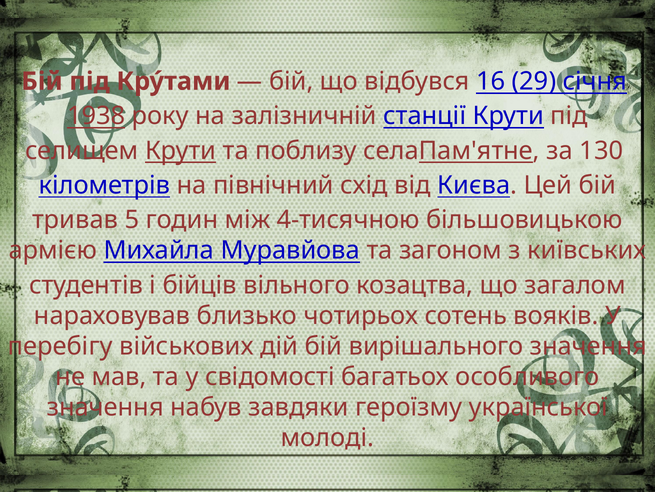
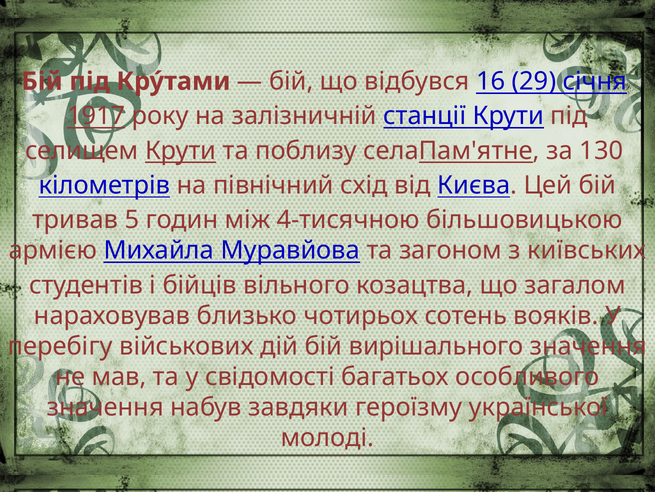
1938: 1938 -> 1917
